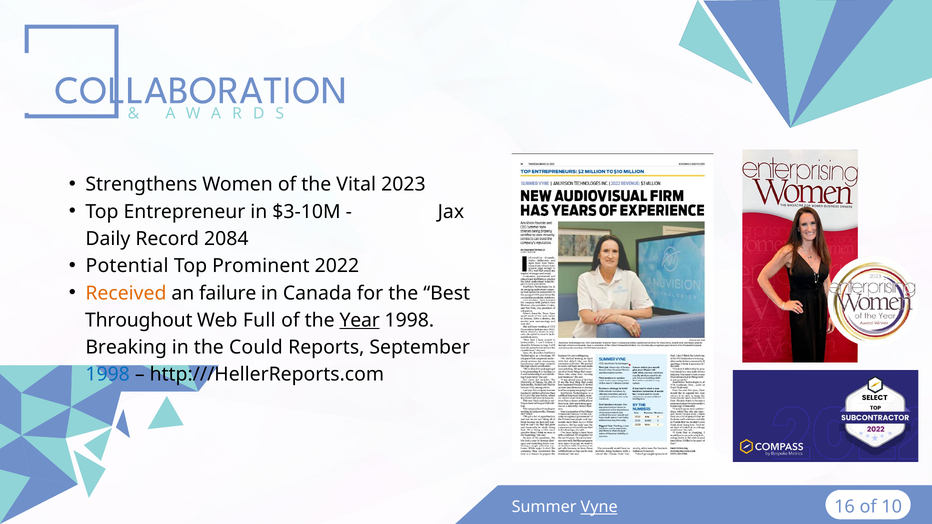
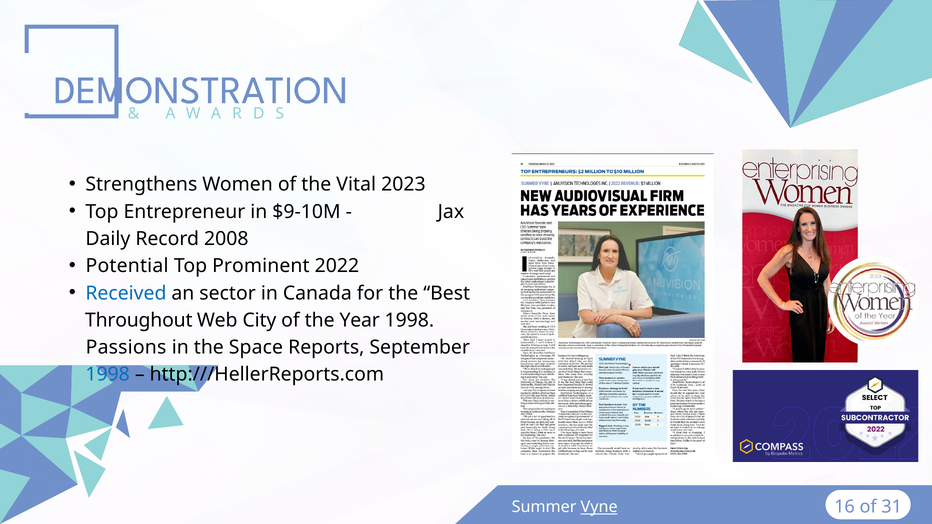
COLLABORATION: COLLABORATION -> DEMONSTRATION
$3-10M: $3-10M -> $9-10M
2084: 2084 -> 2008
Received colour: orange -> blue
failure: failure -> sector
Full: Full -> City
Year underline: present -> none
Breaking: Breaking -> Passions
Could: Could -> Space
10: 10 -> 31
